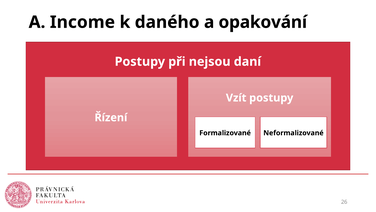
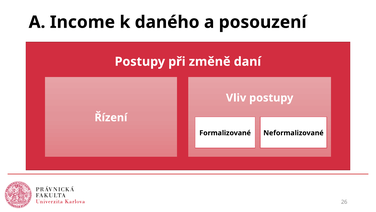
opakování: opakování -> posouzení
nejsou: nejsou -> změně
Vzít: Vzít -> Vliv
